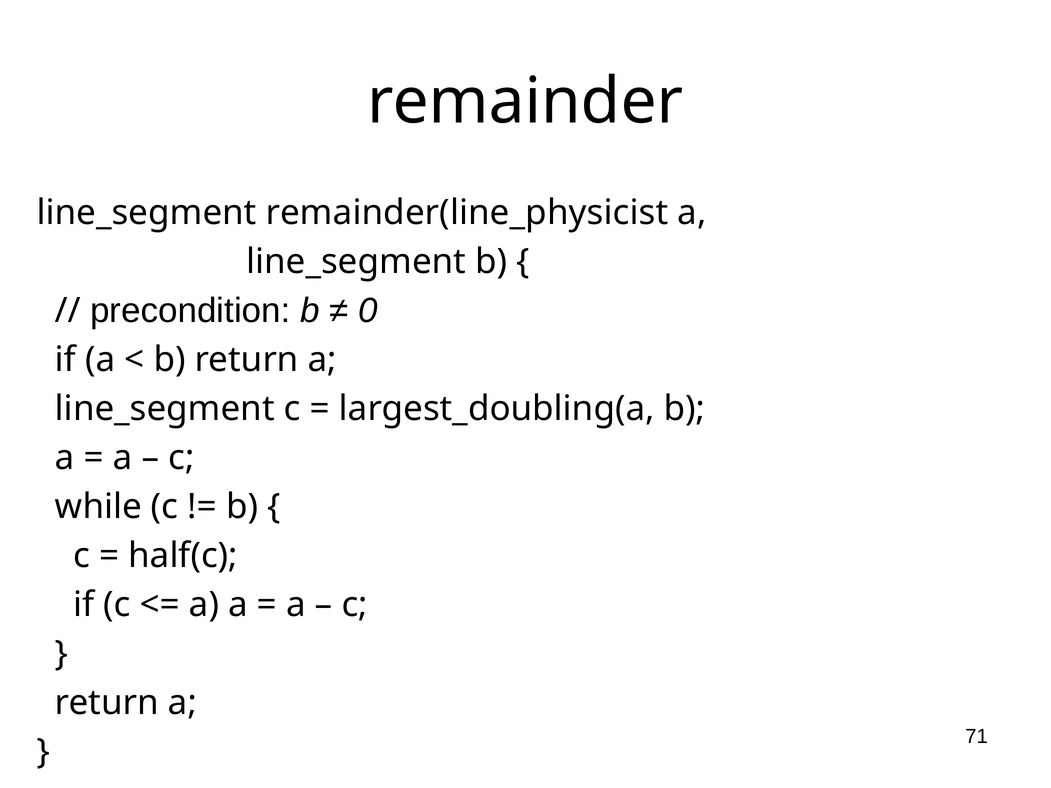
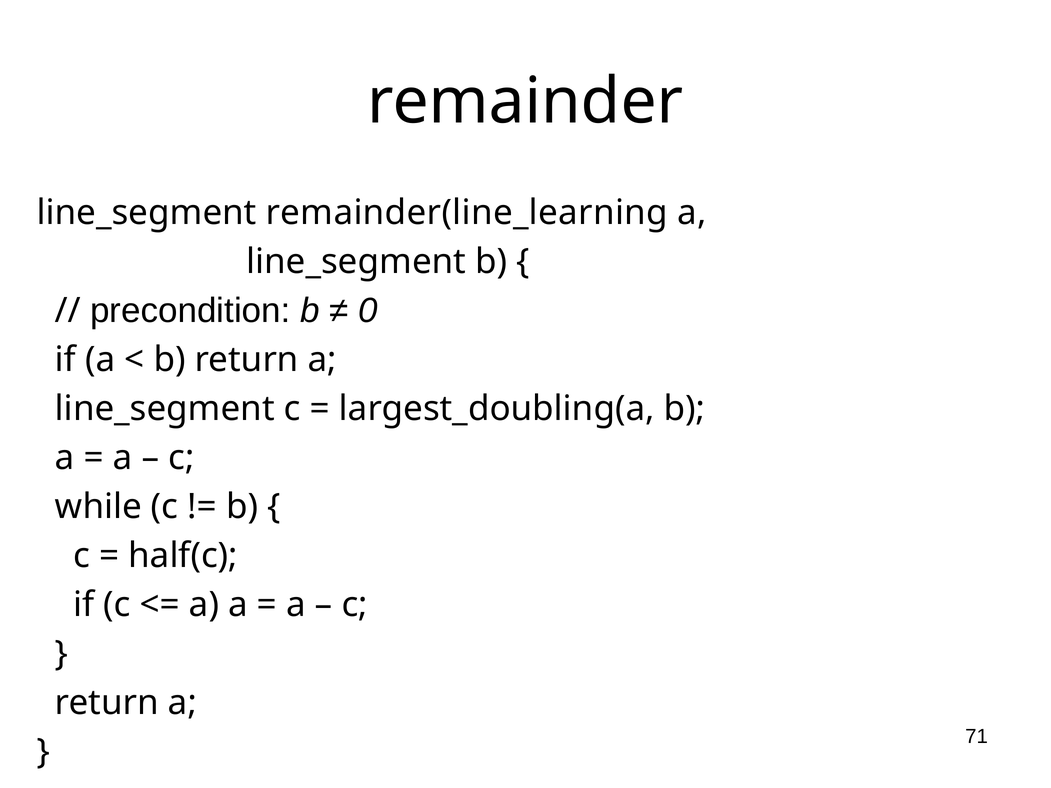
remainder(line_physicist: remainder(line_physicist -> remainder(line_learning
